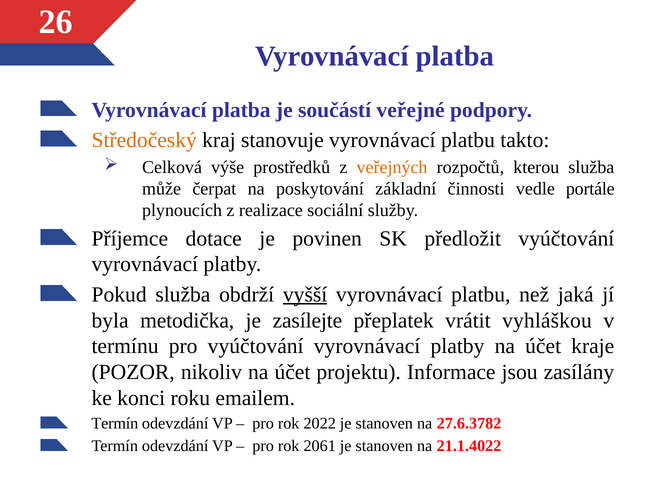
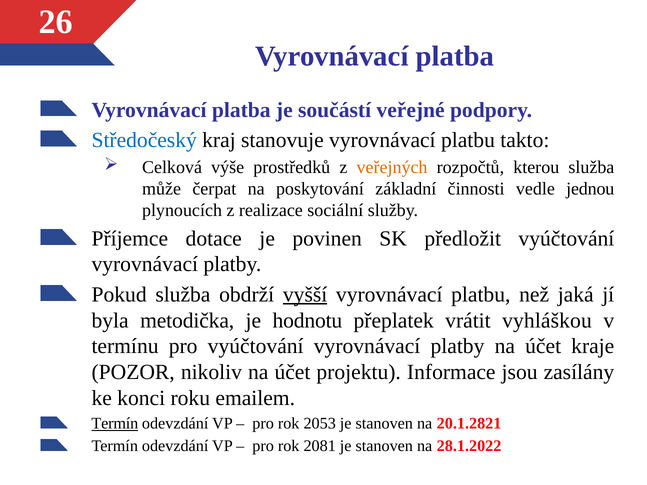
Středočeský colour: orange -> blue
portále: portále -> jednou
zasílejte: zasílejte -> hodnotu
Termín at (115, 424) underline: none -> present
2022: 2022 -> 2053
27.6.3782: 27.6.3782 -> 20.1.2821
2061: 2061 -> 2081
21.1.4022: 21.1.4022 -> 28.1.2022
